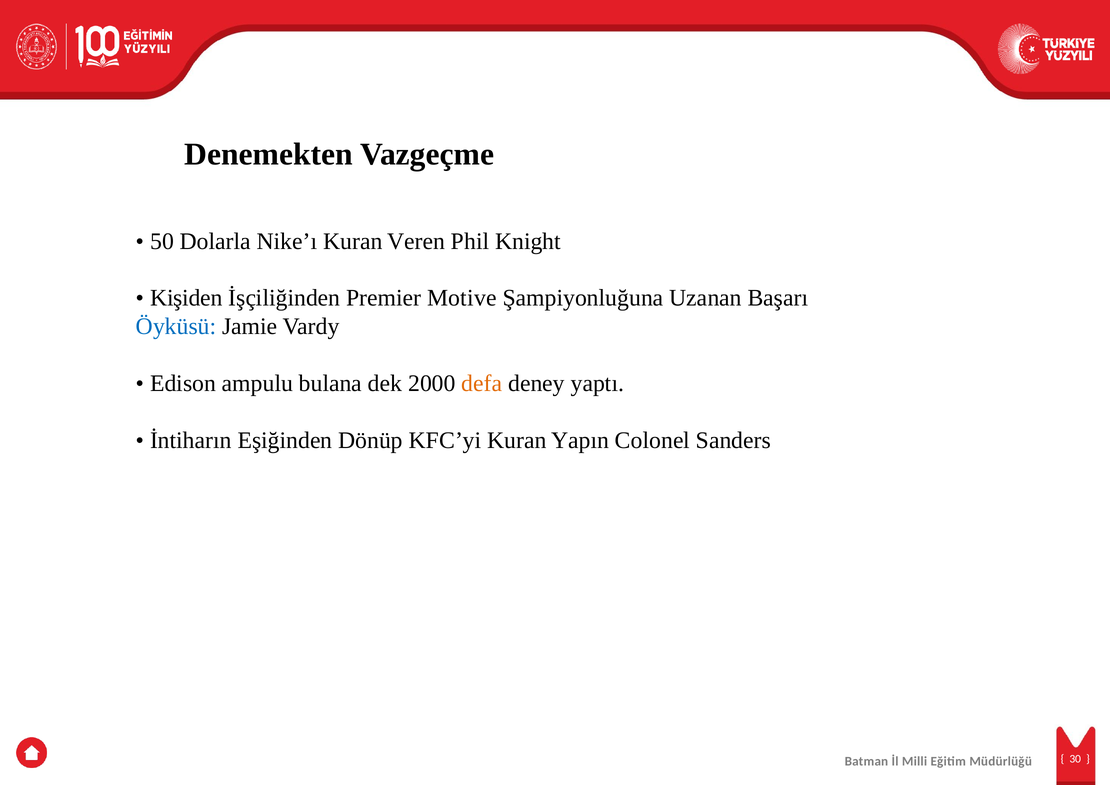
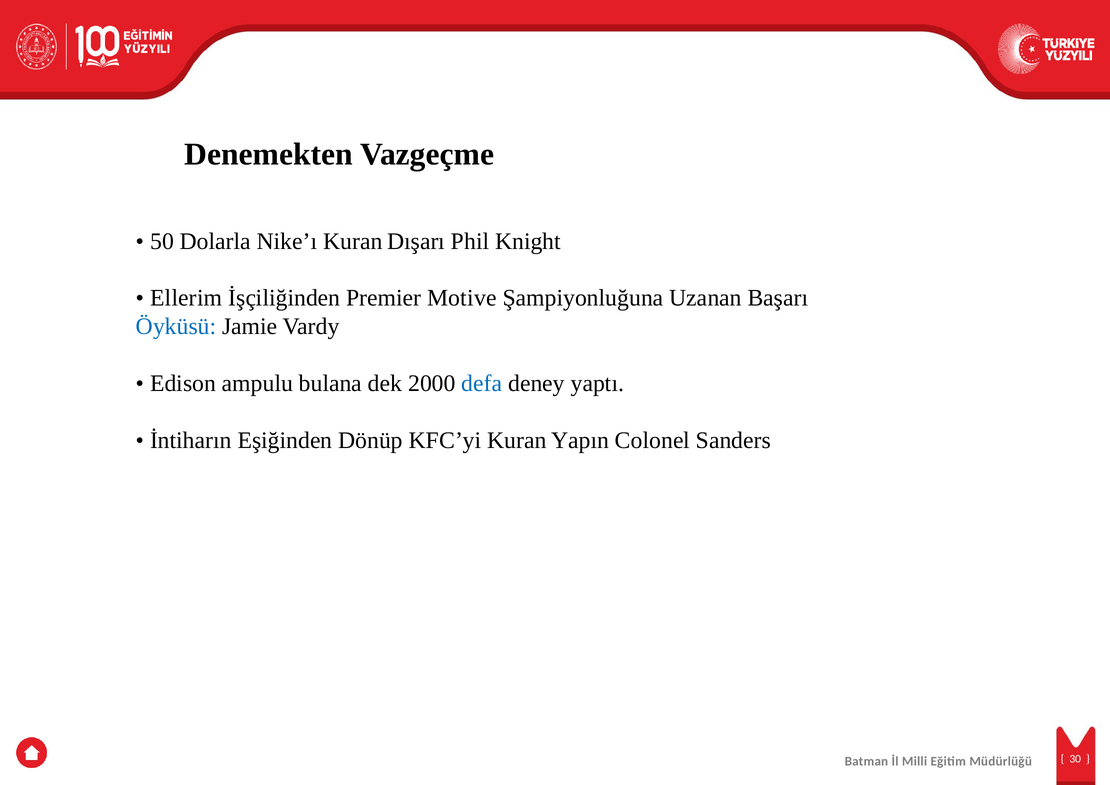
Veren: Veren -> Dışarı
Kişiden: Kişiden -> Ellerim
defa colour: orange -> blue
